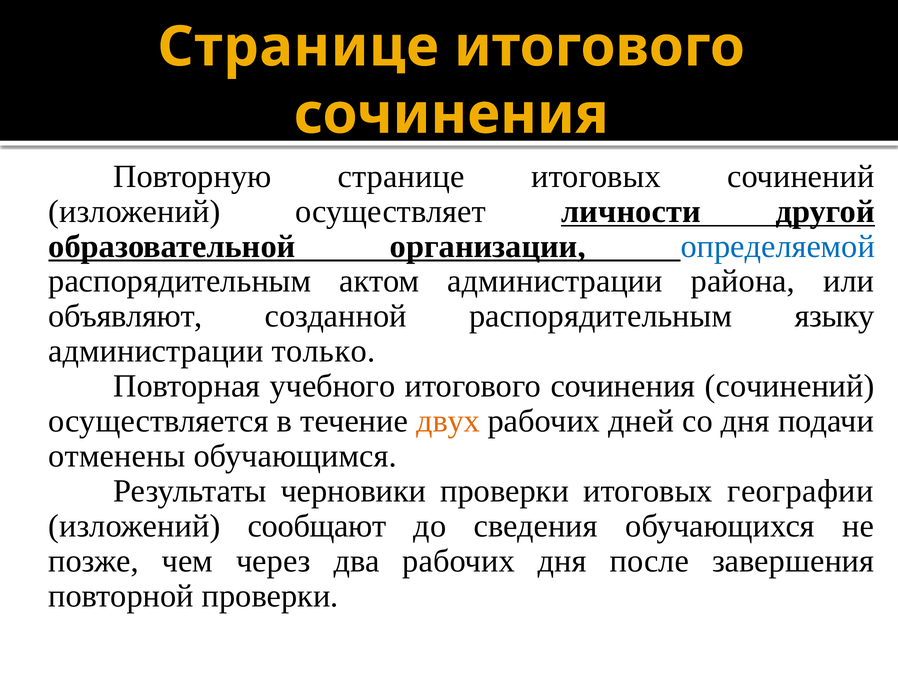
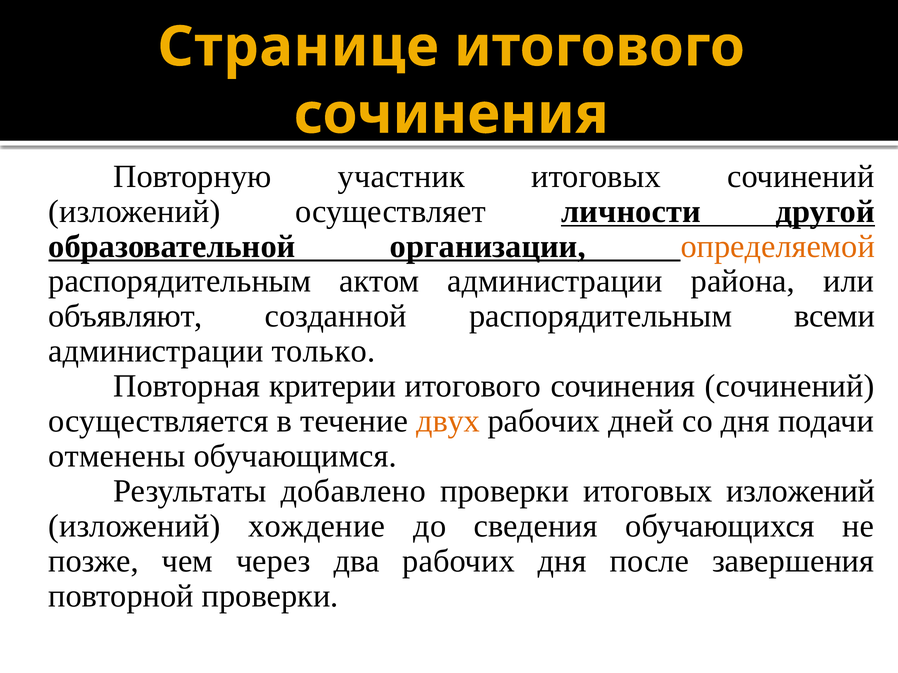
Повторную странице: странице -> участник
определяемой colour: blue -> orange
языку: языку -> всеми
учебного: учебного -> критерии
черновики: черновики -> добавлено
итоговых географии: географии -> изложений
сообщают: сообщают -> хождение
